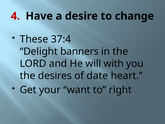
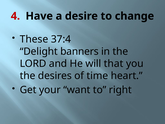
with: with -> that
date: date -> time
